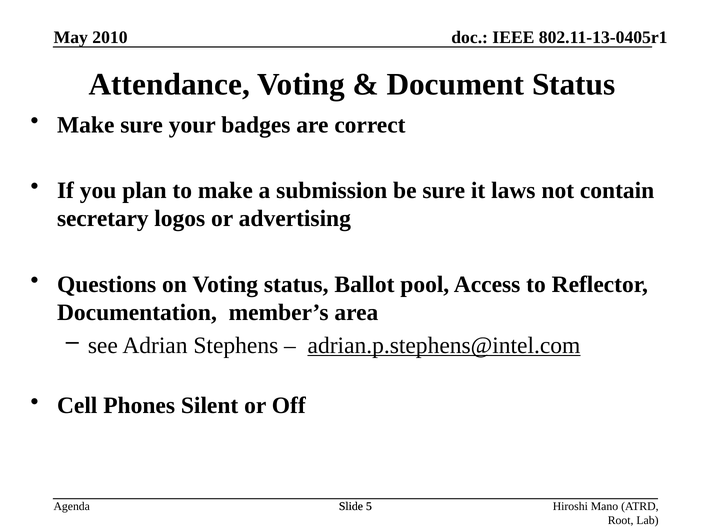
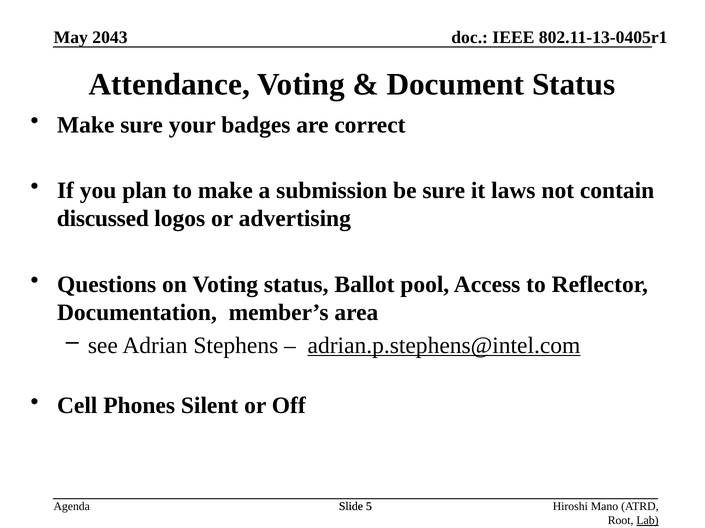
2010: 2010 -> 2043
secretary: secretary -> discussed
Lab underline: none -> present
